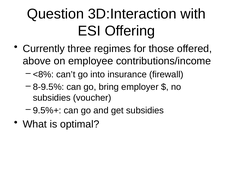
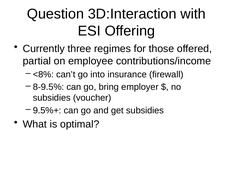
above: above -> partial
